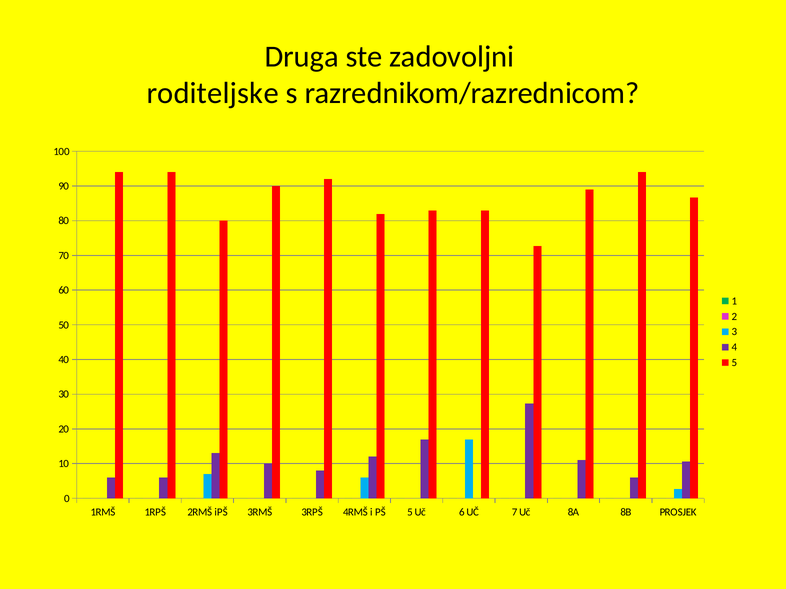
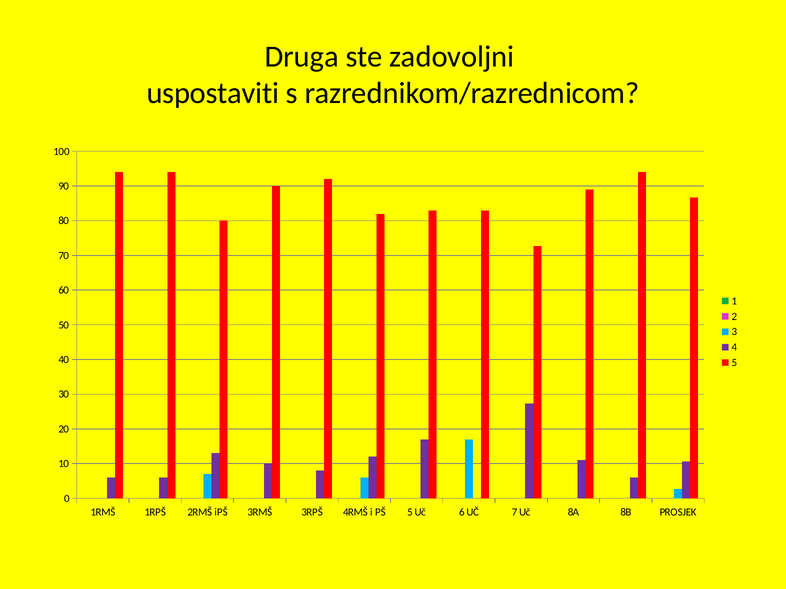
roditeljske: roditeljske -> uspostaviti
